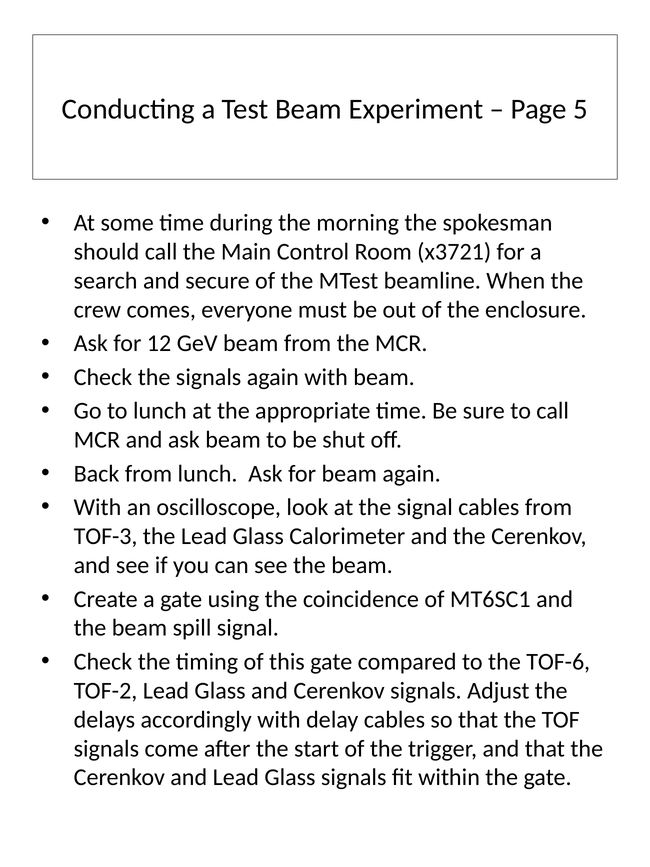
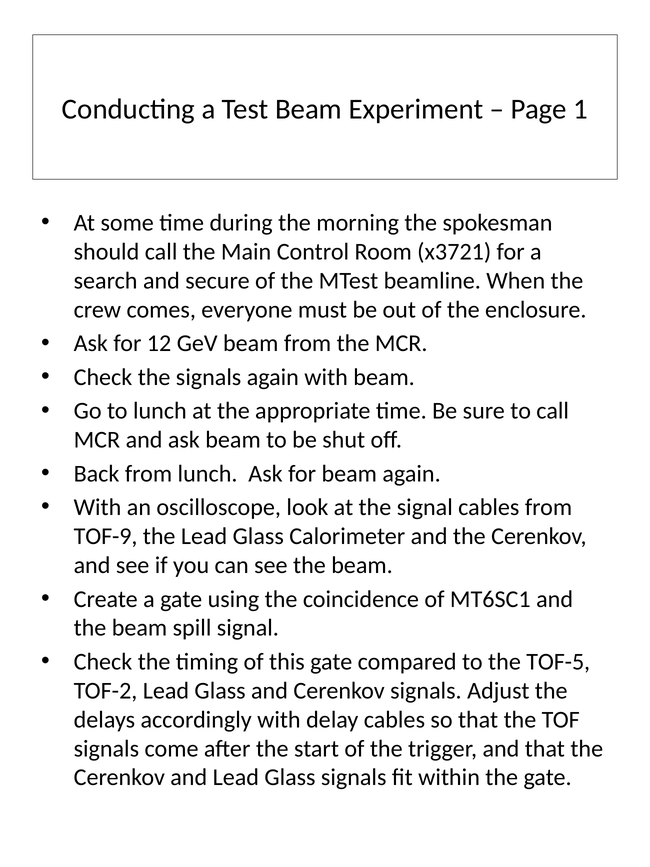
5: 5 -> 1
TOF-3: TOF-3 -> TOF-9
TOF-6: TOF-6 -> TOF-5
